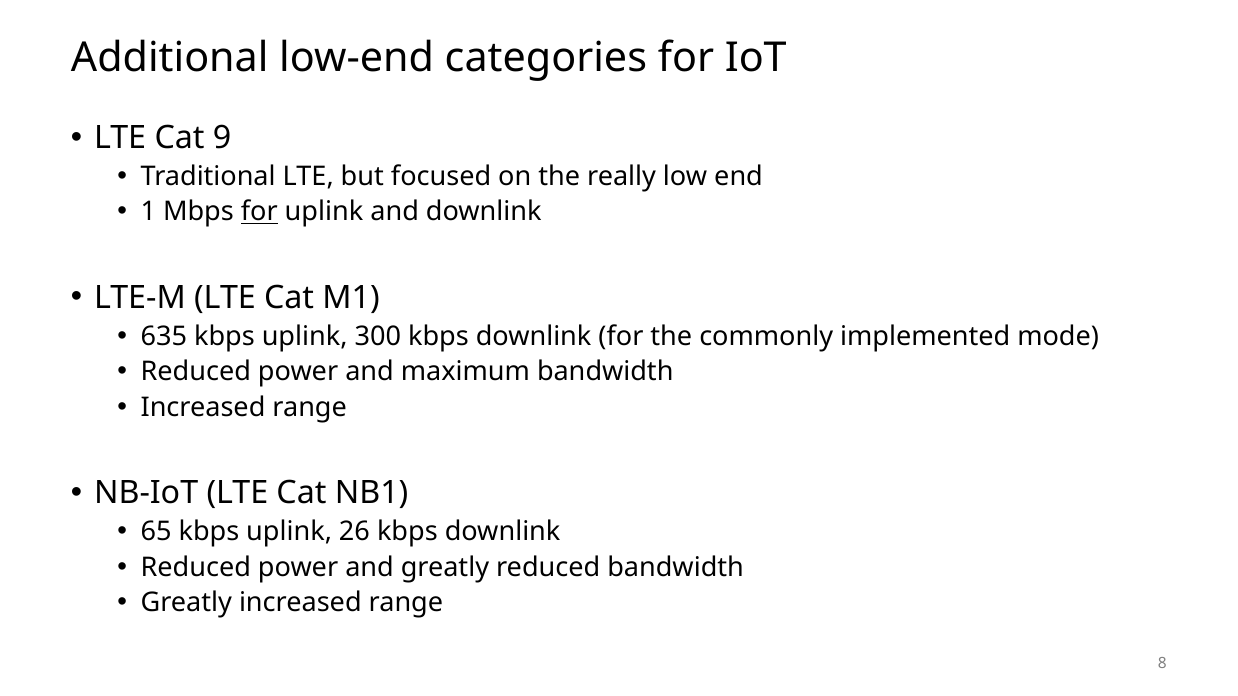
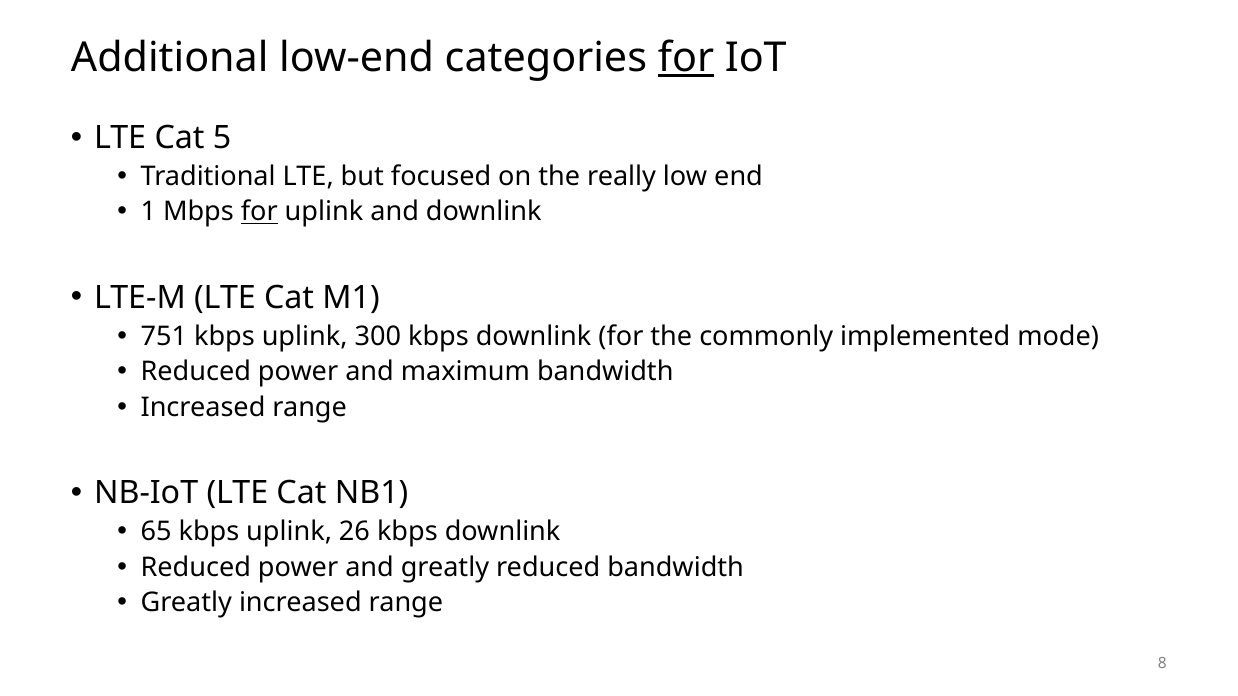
for at (686, 58) underline: none -> present
9: 9 -> 5
635: 635 -> 751
